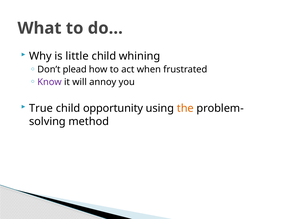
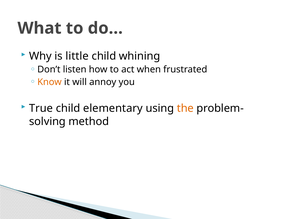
plead: plead -> listen
Know colour: purple -> orange
opportunity: opportunity -> elementary
